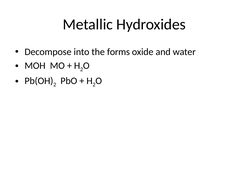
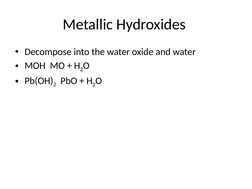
the forms: forms -> water
